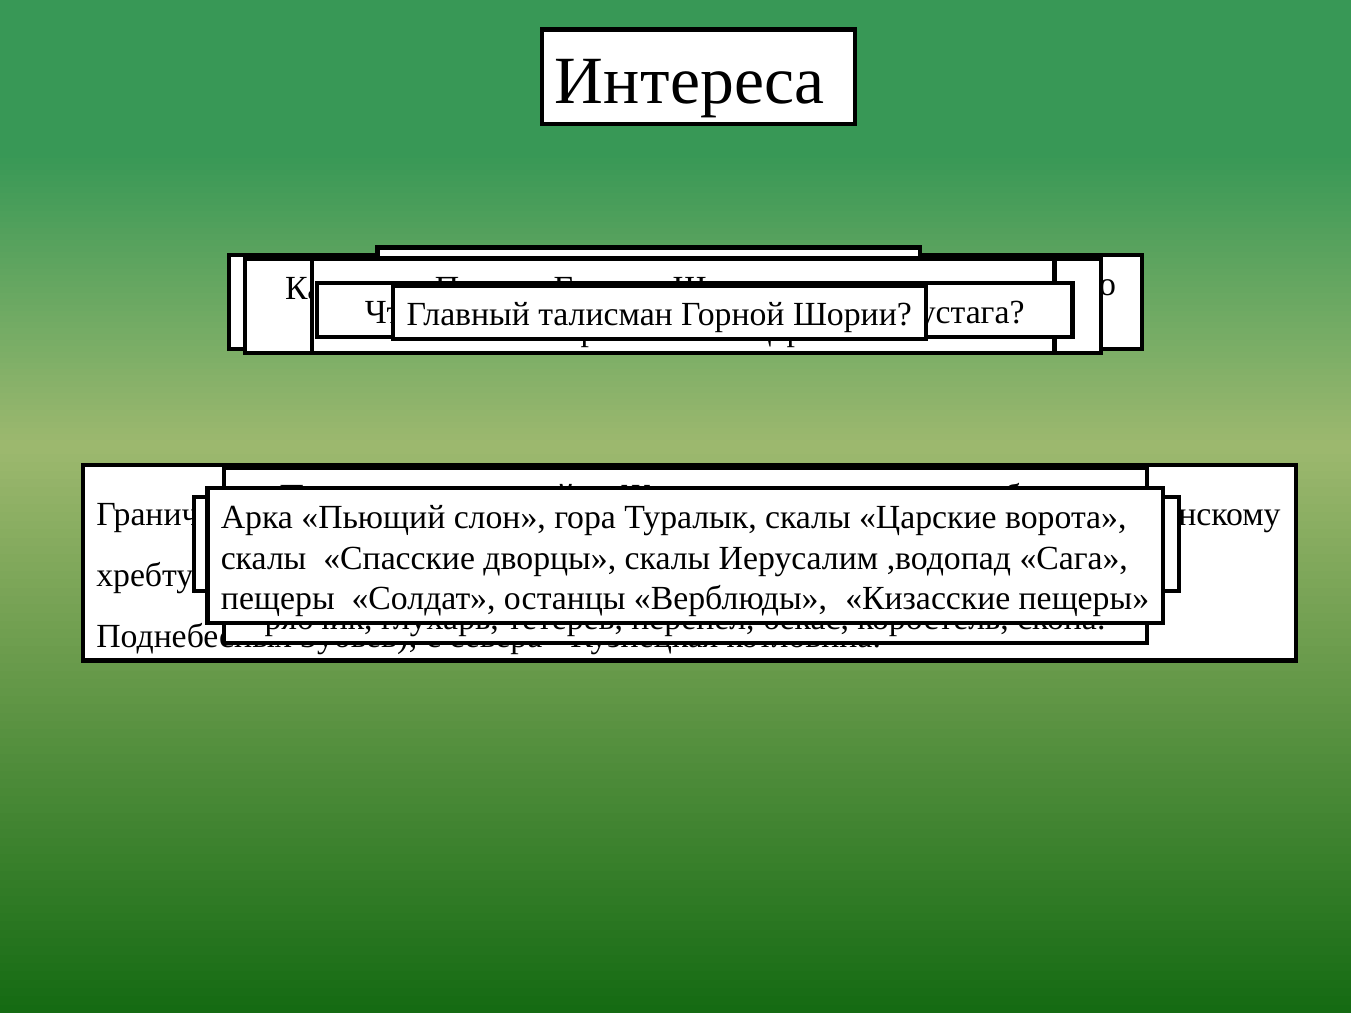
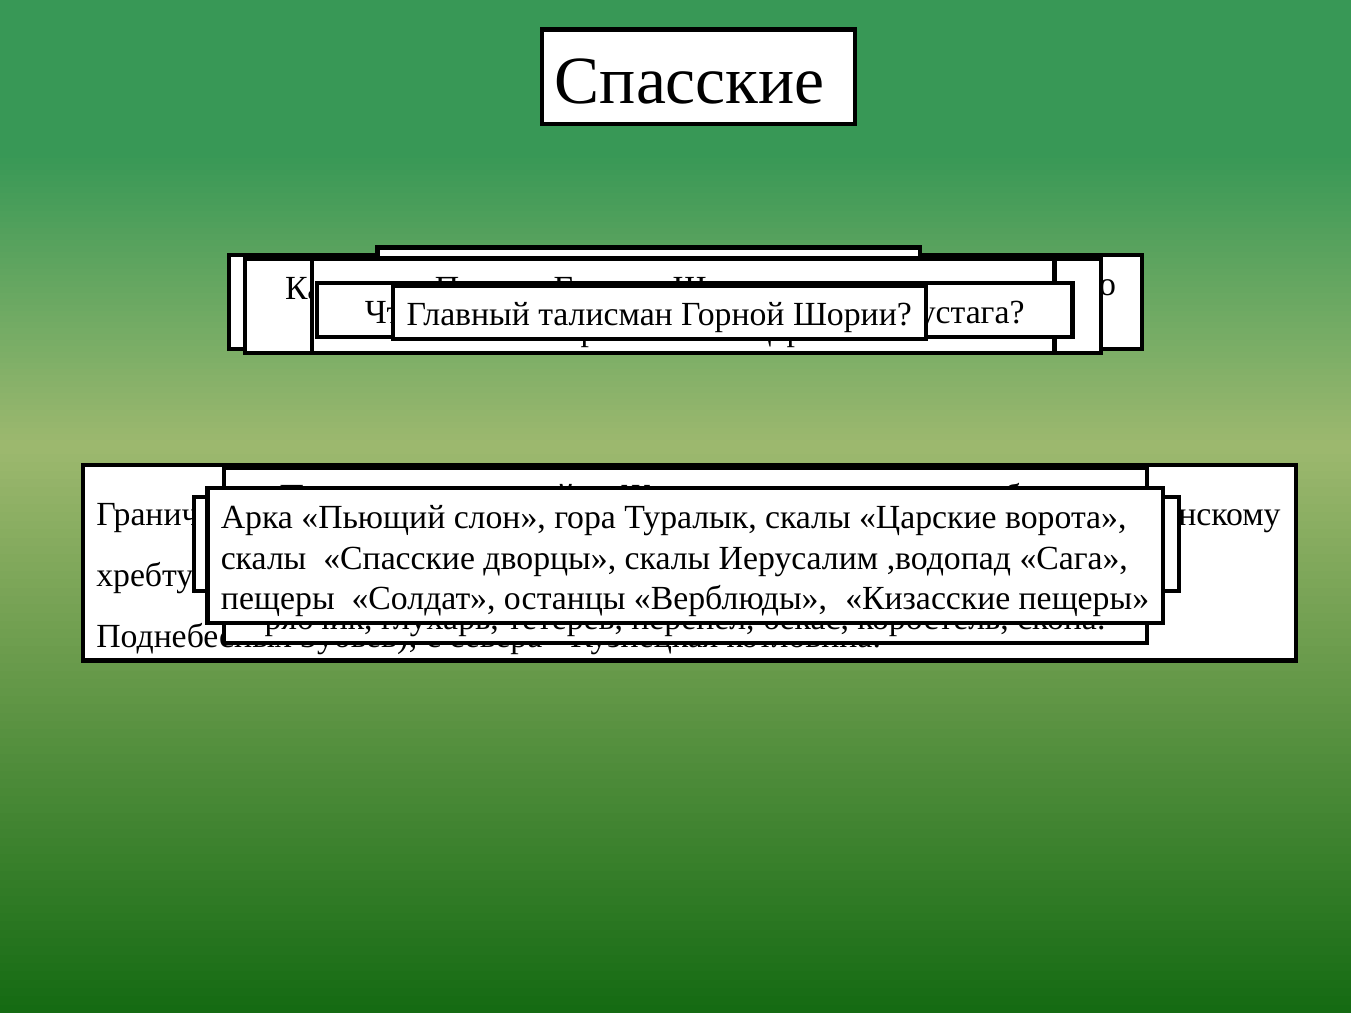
Интереса at (690, 81): Интереса -> Спасские
